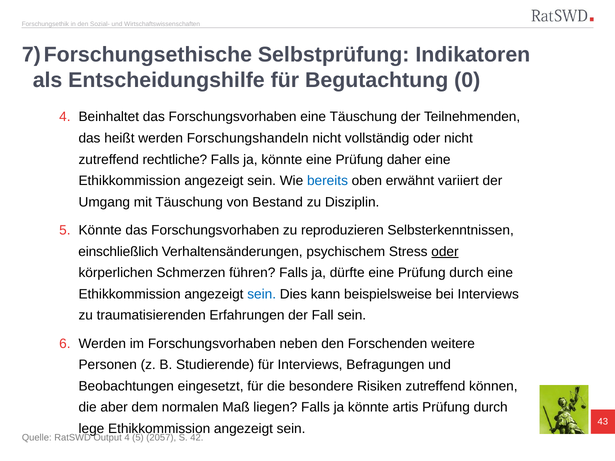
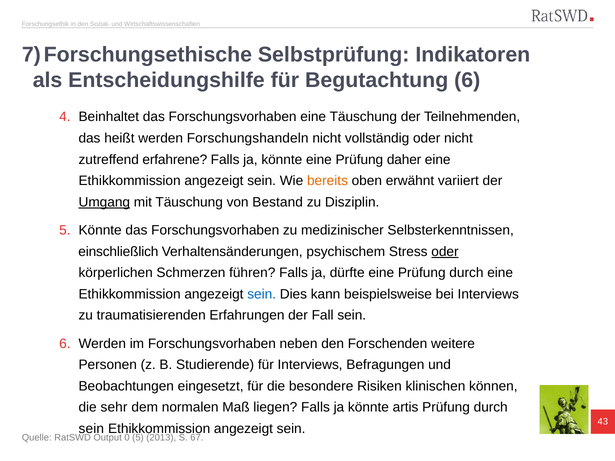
Begutachtung 0: 0 -> 6
rechtliche: rechtliche -> erfahrene
bereits colour: blue -> orange
Umgang underline: none -> present
reproduzieren: reproduzieren -> medizinischer
Risiken zutreffend: zutreffend -> klinischen
aber: aber -> sehr
lege at (91, 429): lege -> sein
Output 4: 4 -> 0
2057: 2057 -> 2013
42: 42 -> 67
